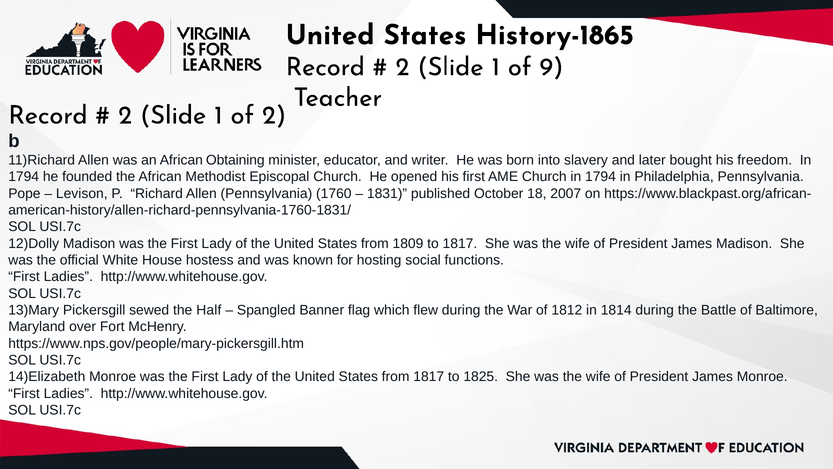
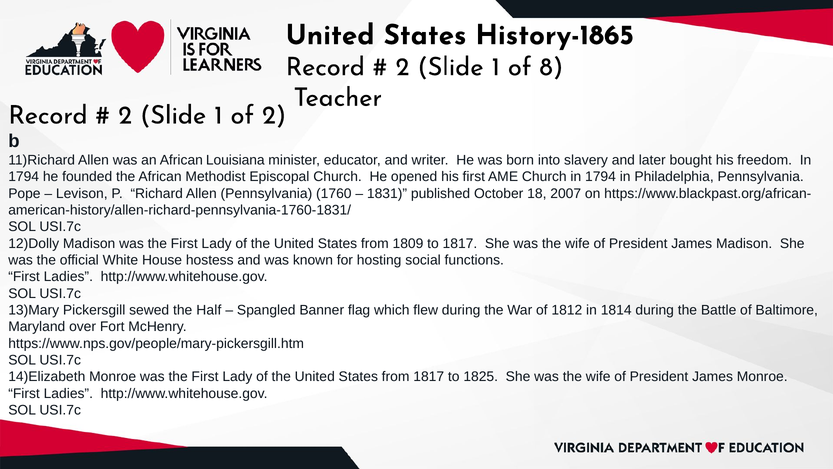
9: 9 -> 8
Obtaining: Obtaining -> Louisiana
